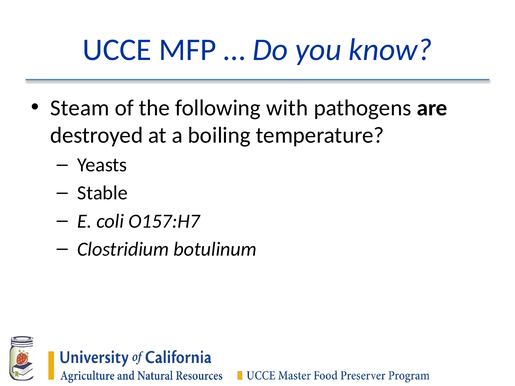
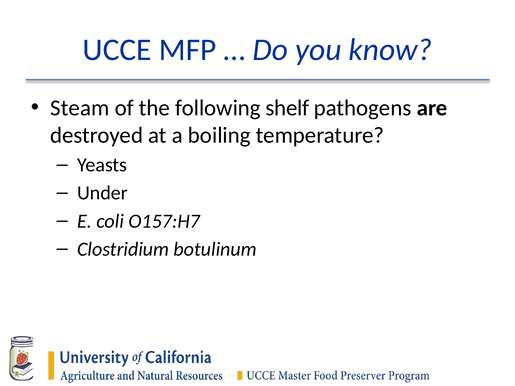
with: with -> shelf
Stable: Stable -> Under
